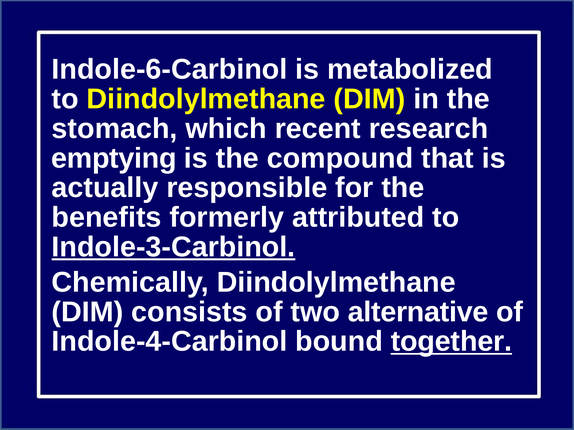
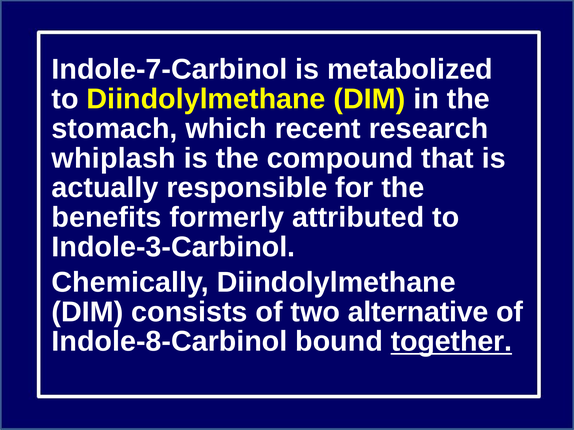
Indole-6-Carbinol: Indole-6-Carbinol -> Indole-7-Carbinol
emptying: emptying -> whiplash
Indole-3-Carbinol underline: present -> none
Indole-4-Carbinol: Indole-4-Carbinol -> Indole-8-Carbinol
